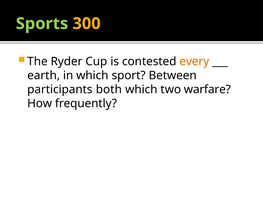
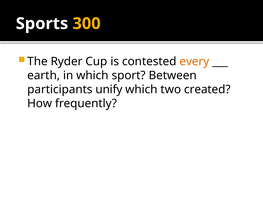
Sports colour: light green -> white
both: both -> unify
warfare: warfare -> created
